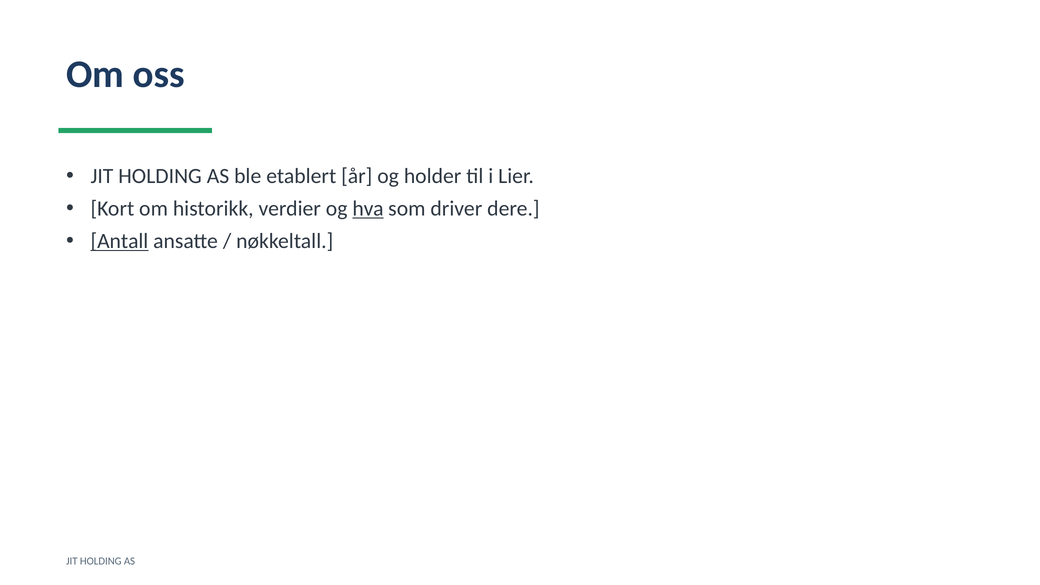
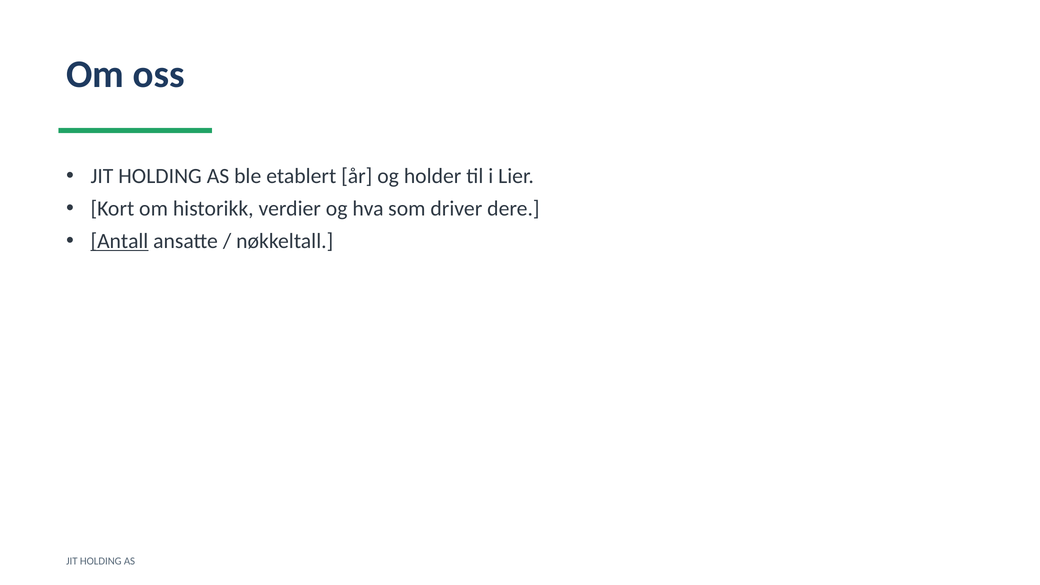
hva underline: present -> none
